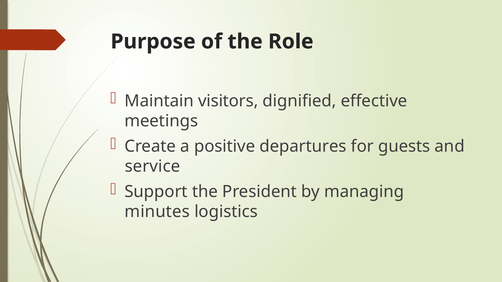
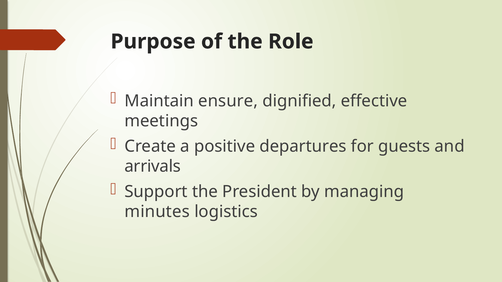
visitors: visitors -> ensure
service: service -> arrivals
